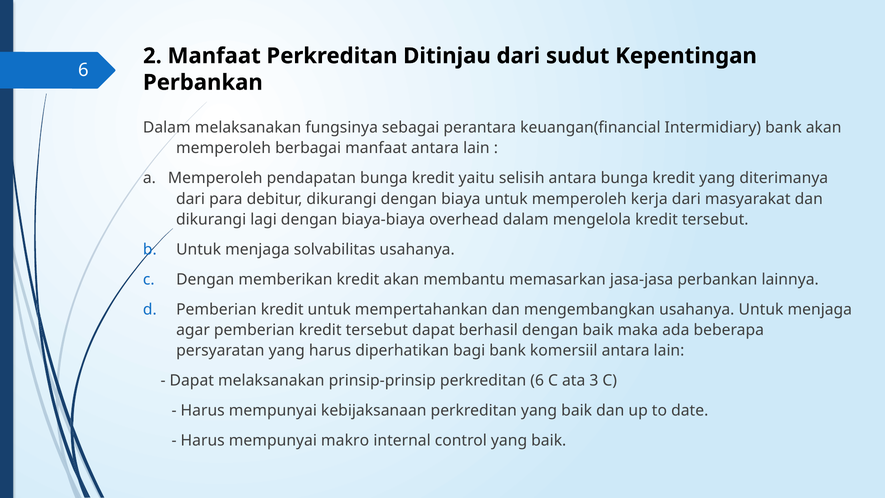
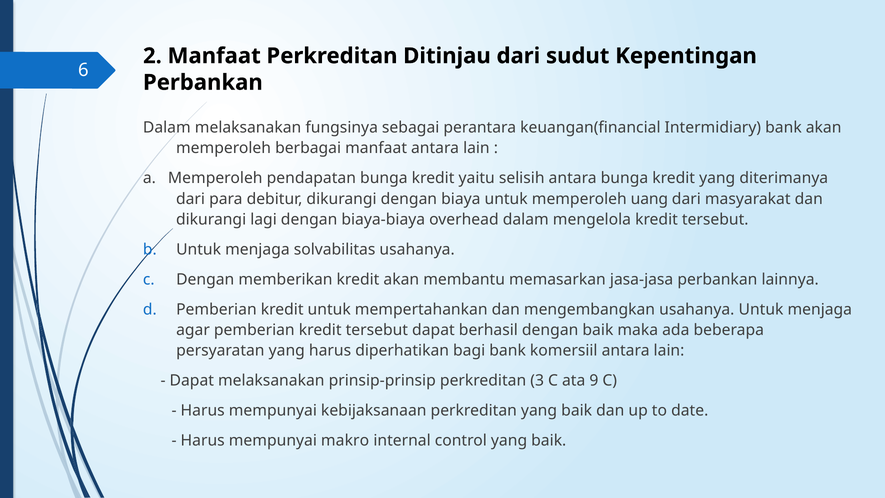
kerja: kerja -> uang
perkreditan 6: 6 -> 3
3: 3 -> 9
